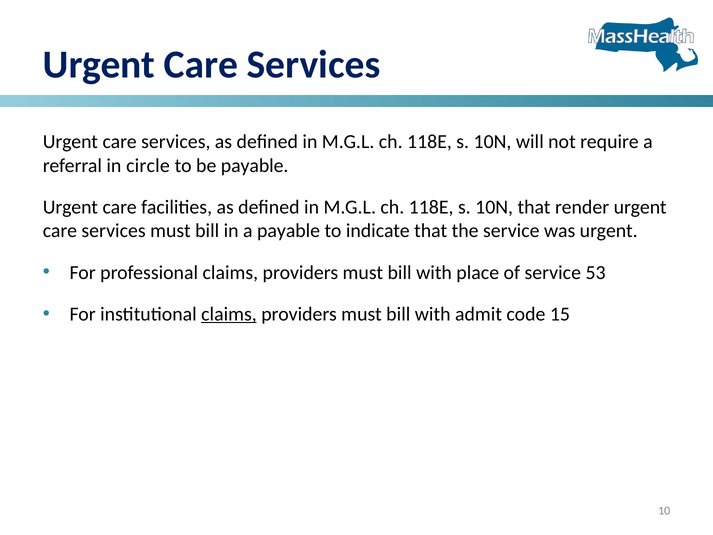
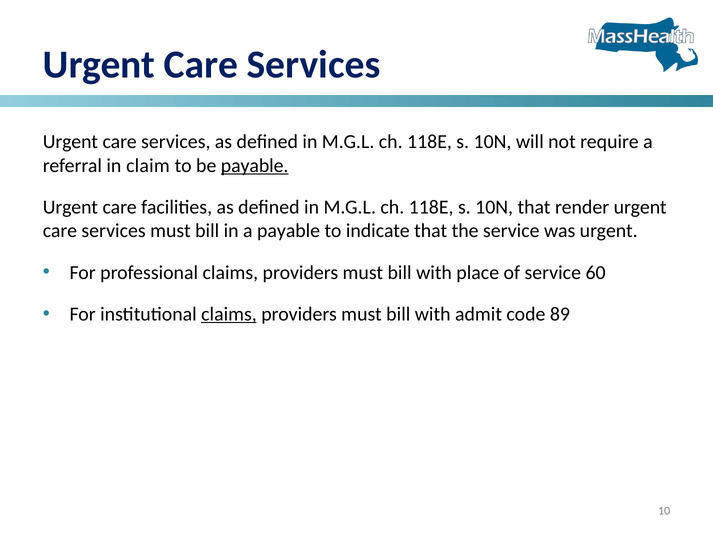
circle: circle -> claim
payable at (255, 165) underline: none -> present
53: 53 -> 60
15: 15 -> 89
